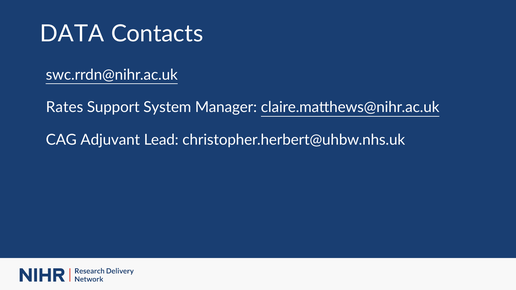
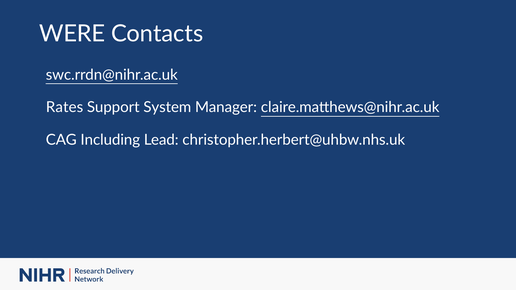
DATA: DATA -> WERE
Adjuvant: Adjuvant -> Including
